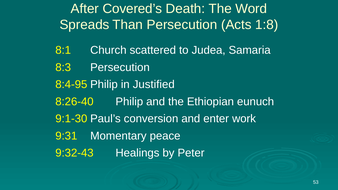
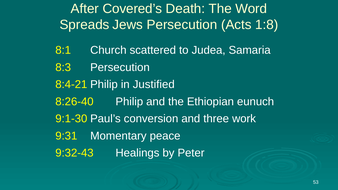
Than: Than -> Jews
8:4-95: 8:4-95 -> 8:4-21
enter: enter -> three
